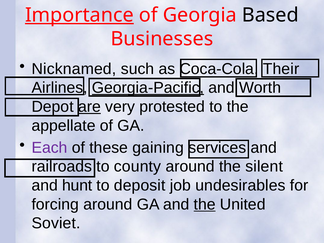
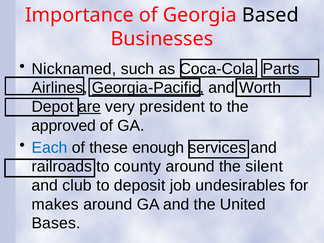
Importance underline: present -> none
Their: Their -> Parts
protested: protested -> president
appellate: appellate -> approved
Each colour: purple -> blue
gaining: gaining -> enough
hunt: hunt -> club
forcing: forcing -> makes
the at (205, 204) underline: present -> none
Soviet: Soviet -> Bases
